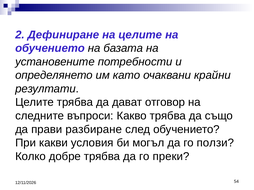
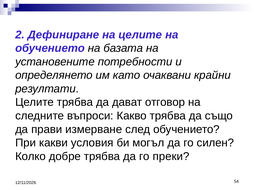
разбиране: разбиране -> измерване
ползи: ползи -> силен
